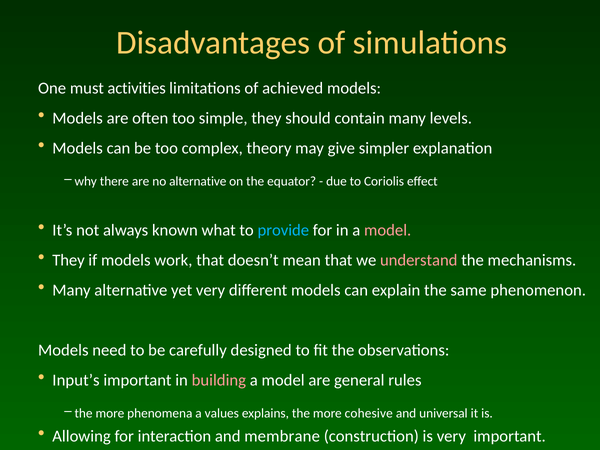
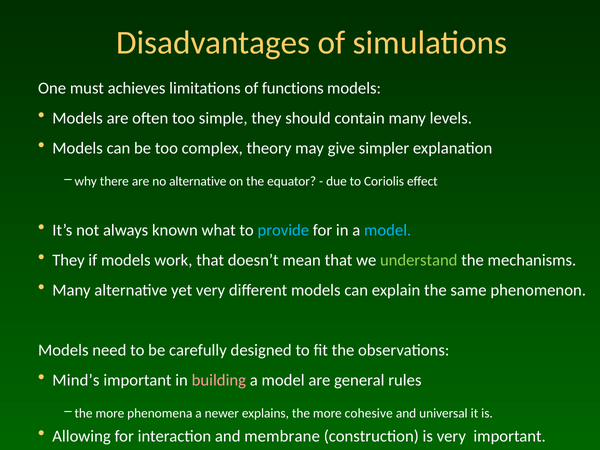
activities: activities -> achieves
achieved: achieved -> functions
model at (388, 230) colour: pink -> light blue
understand colour: pink -> light green
Input’s: Input’s -> Mind’s
values: values -> newer
